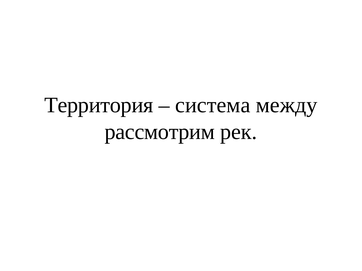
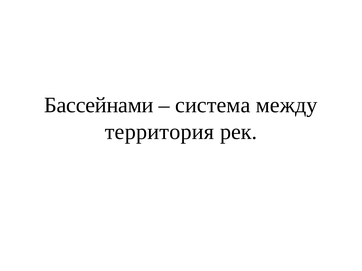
Территория: Территория -> Бассейнами
рассмотрим: рассмотрим -> территория
